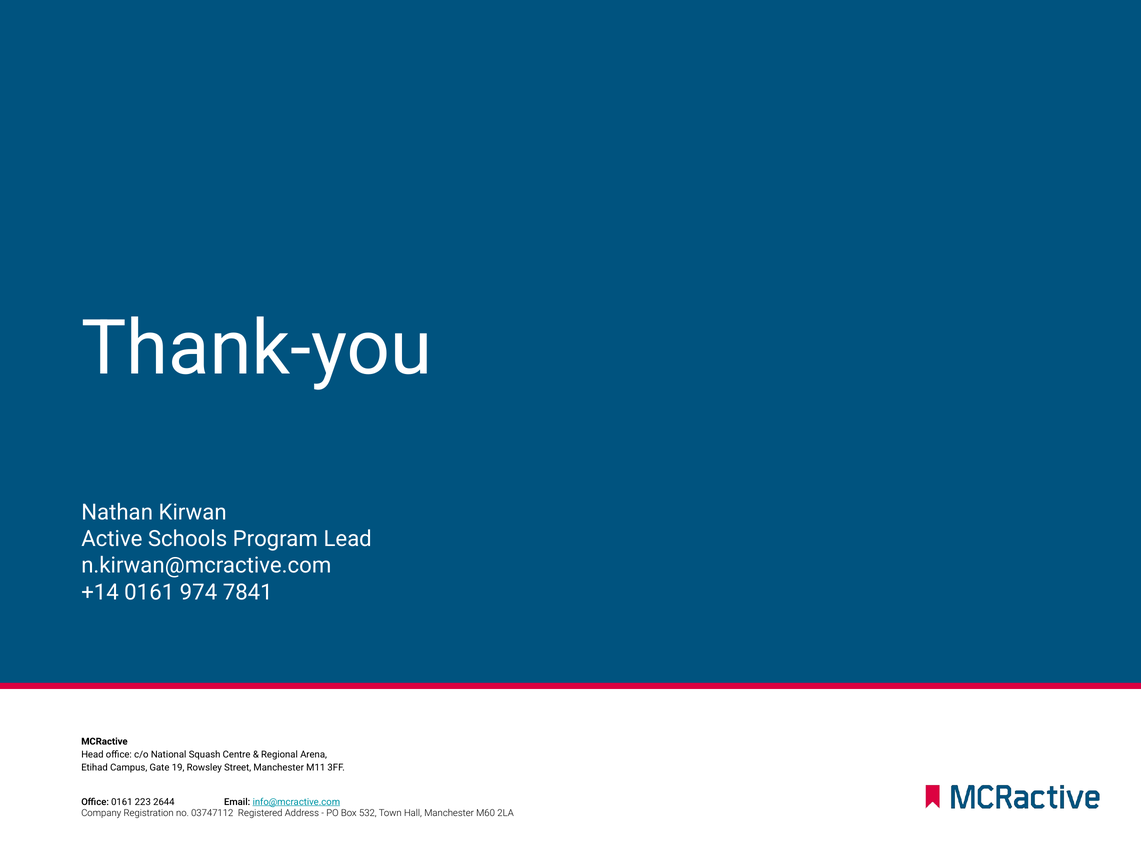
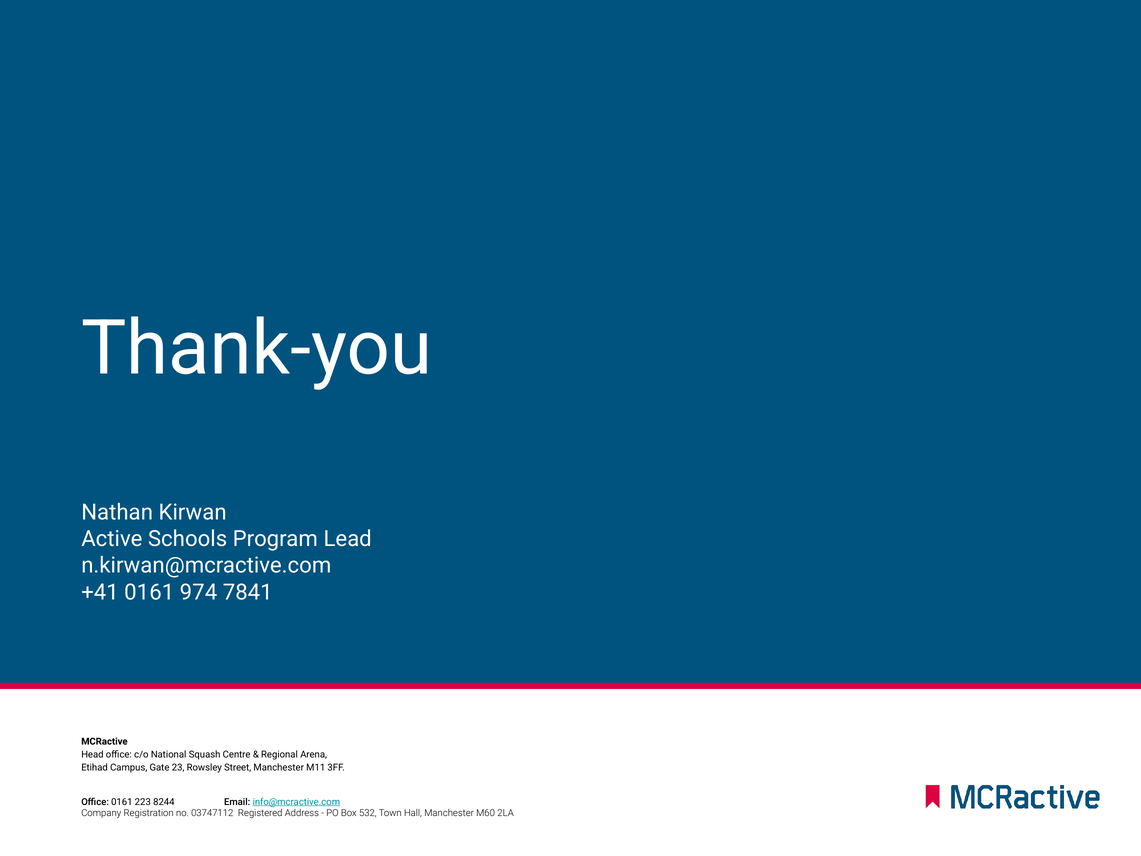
+14: +14 -> +41
19: 19 -> 23
2644: 2644 -> 8244
